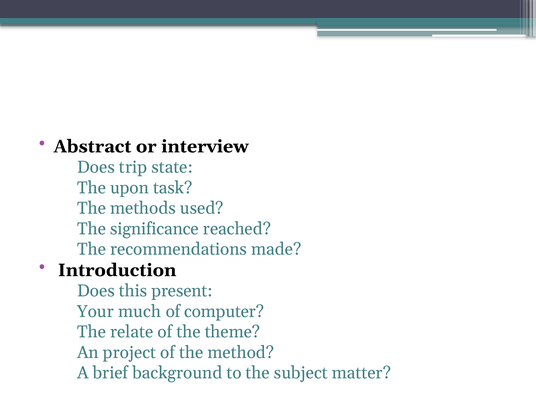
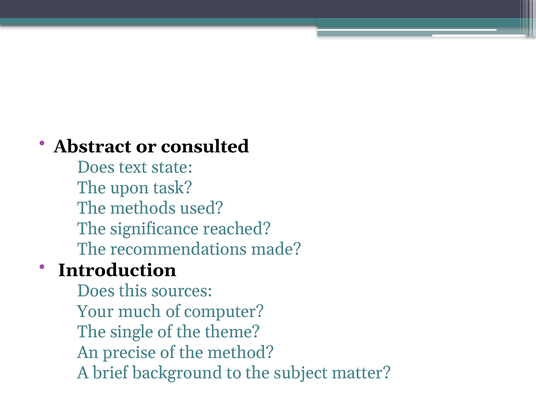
interview: interview -> consulted
trip: trip -> text
present: present -> sources
relate: relate -> single
project: project -> precise
